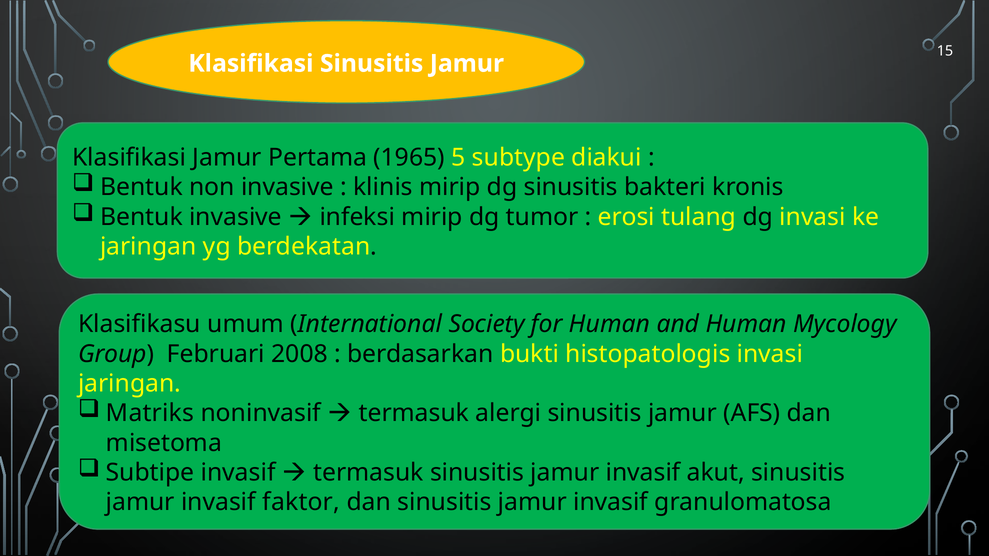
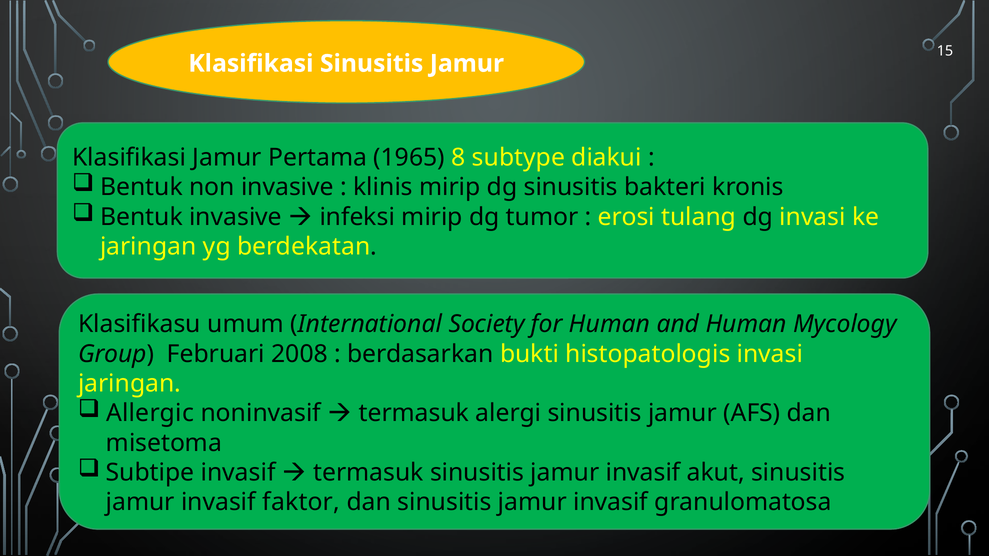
5: 5 -> 8
Matriks: Matriks -> Allergic
